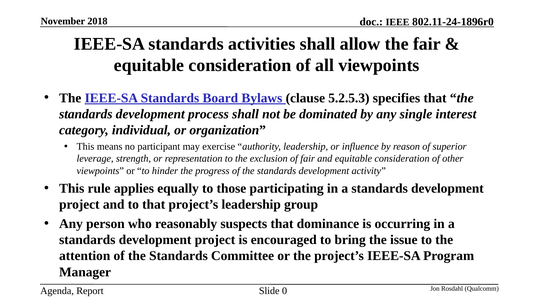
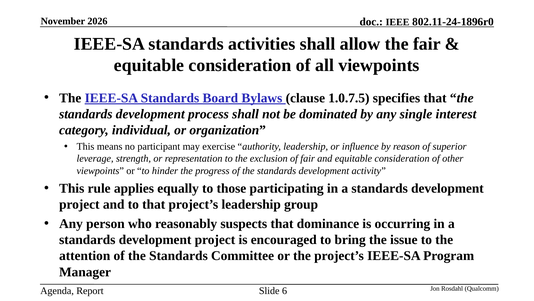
2018: 2018 -> 2026
5.2.5.3: 5.2.5.3 -> 1.0.7.5
0: 0 -> 6
